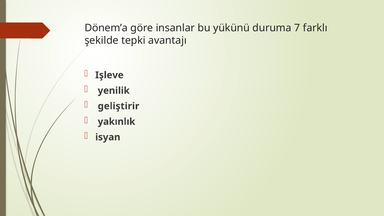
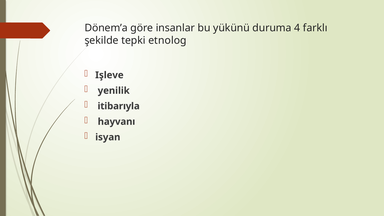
7: 7 -> 4
avantajı: avantajı -> etnolog
geliştirir: geliştirir -> itibarıyla
yakınlık: yakınlık -> hayvanı
